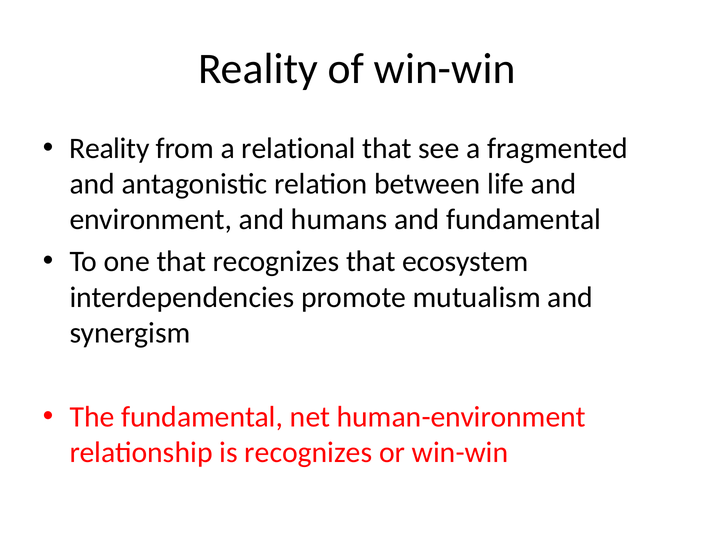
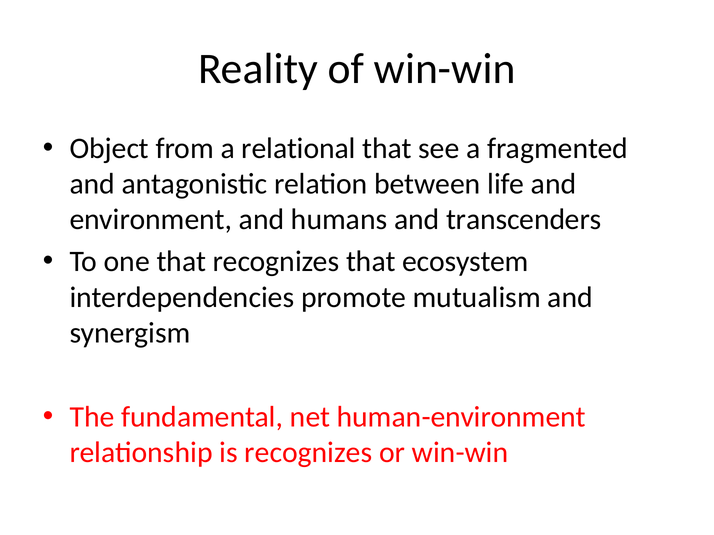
Reality at (109, 148): Reality -> Object
and fundamental: fundamental -> transcenders
